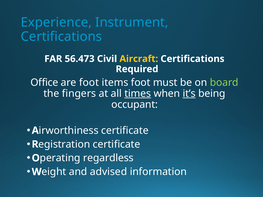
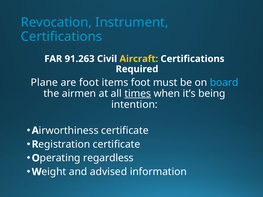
Experience: Experience -> Revocation
56.473: 56.473 -> 91.263
Office: Office -> Plane
board colour: light green -> light blue
fingers: fingers -> airmen
it’s underline: present -> none
occupant: occupant -> intention
